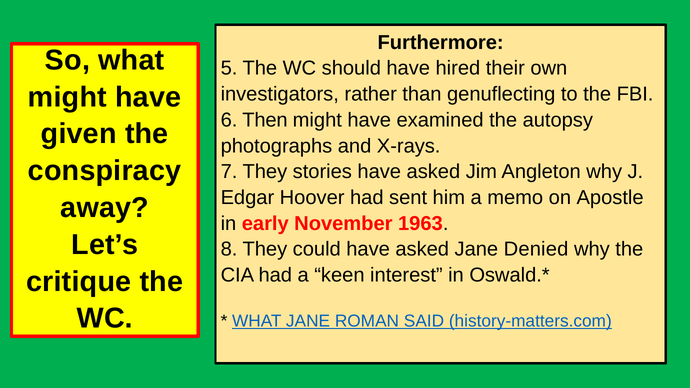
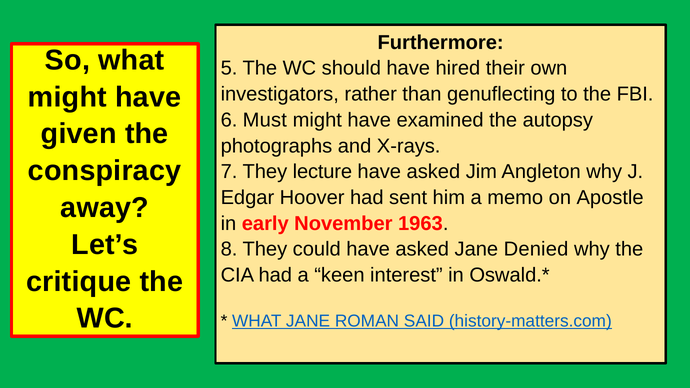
Then: Then -> Must
stories: stories -> lecture
